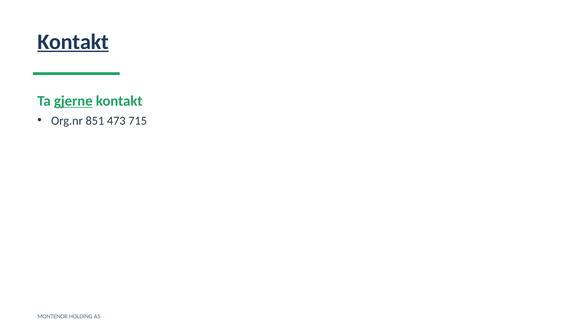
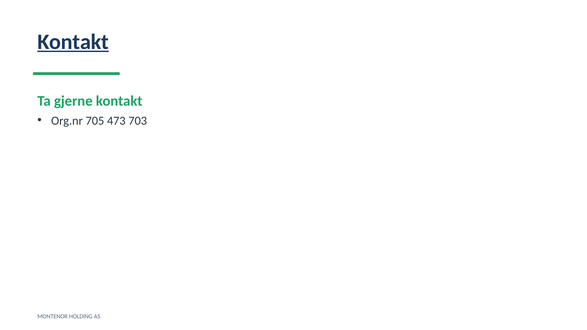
gjerne underline: present -> none
851: 851 -> 705
715: 715 -> 703
